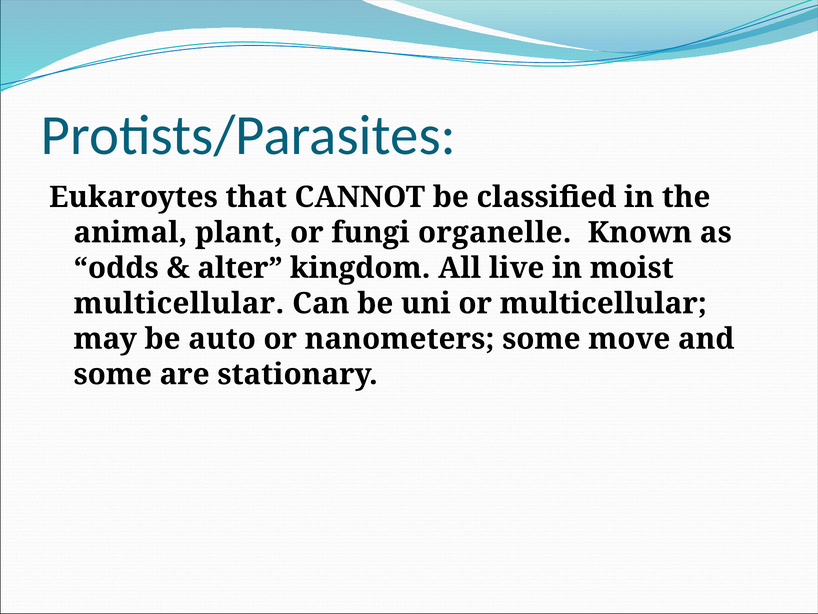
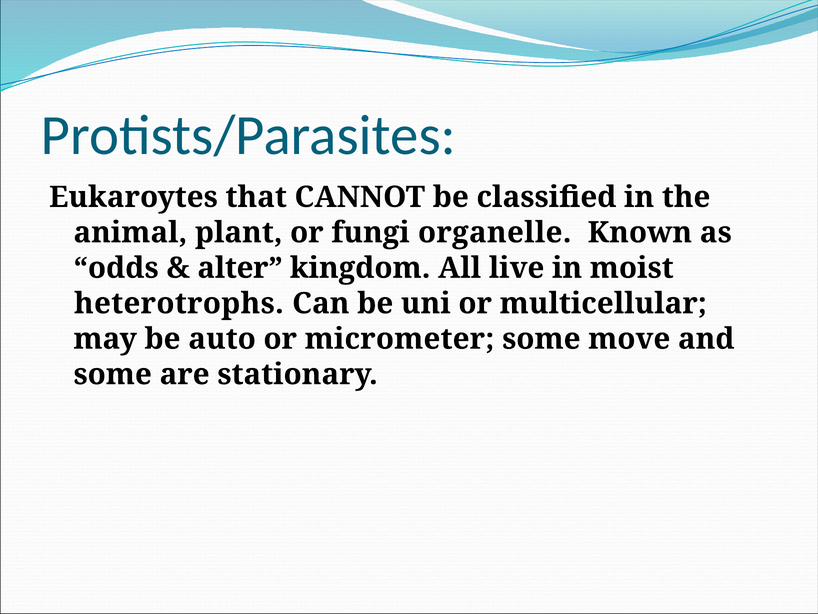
multicellular at (179, 303): multicellular -> heterotrophs
nanometers: nanometers -> micrometer
